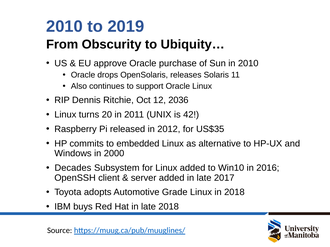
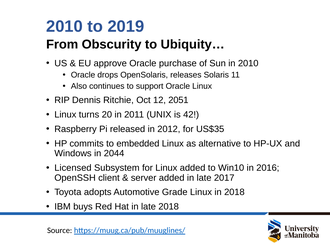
2036: 2036 -> 2051
2000: 2000 -> 2044
Decades: Decades -> Licensed
